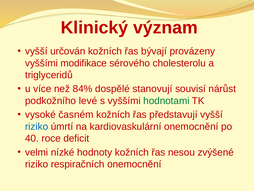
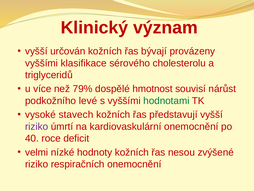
modifikace: modifikace -> klasifikace
84%: 84% -> 79%
stanovují: stanovují -> hmotnost
časném: časném -> stavech
riziko at (37, 126) colour: blue -> purple
